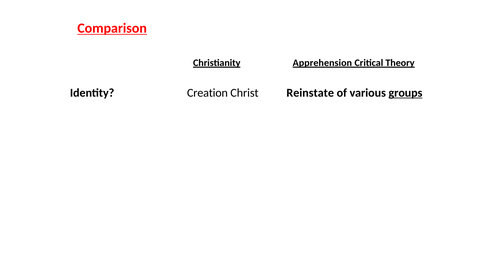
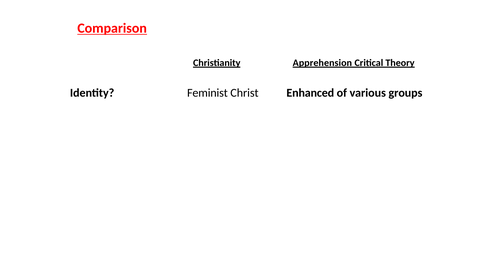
Creation: Creation -> Feminist
Reinstate: Reinstate -> Enhanced
groups underline: present -> none
